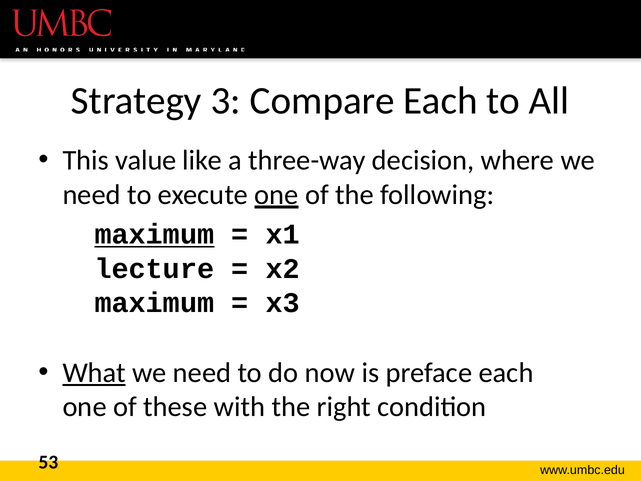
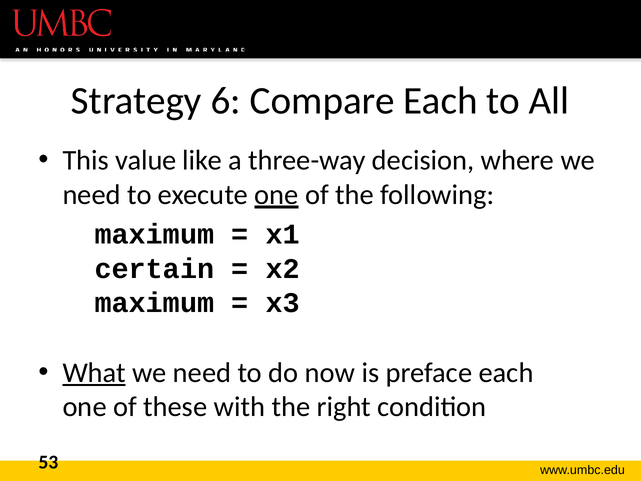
3: 3 -> 6
maximum at (154, 234) underline: present -> none
lecture: lecture -> certain
